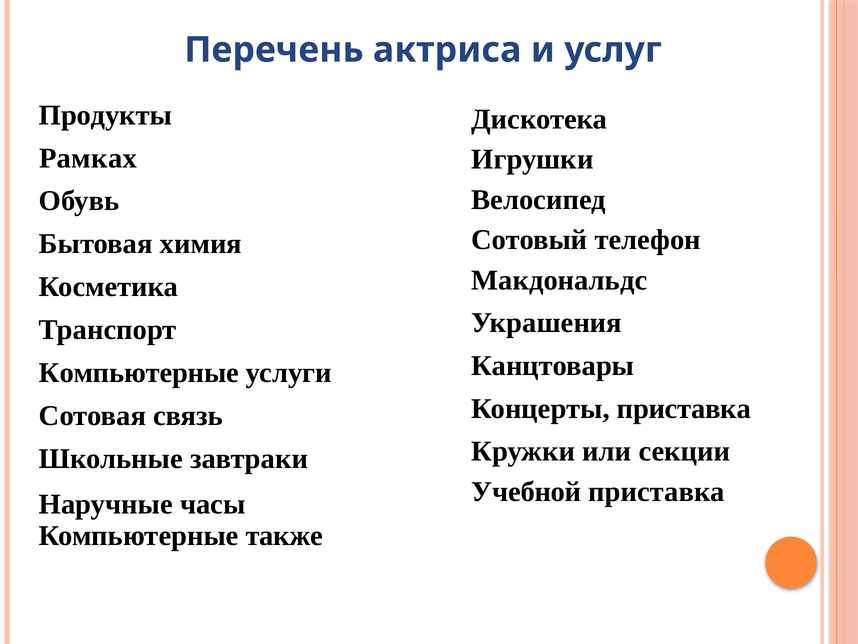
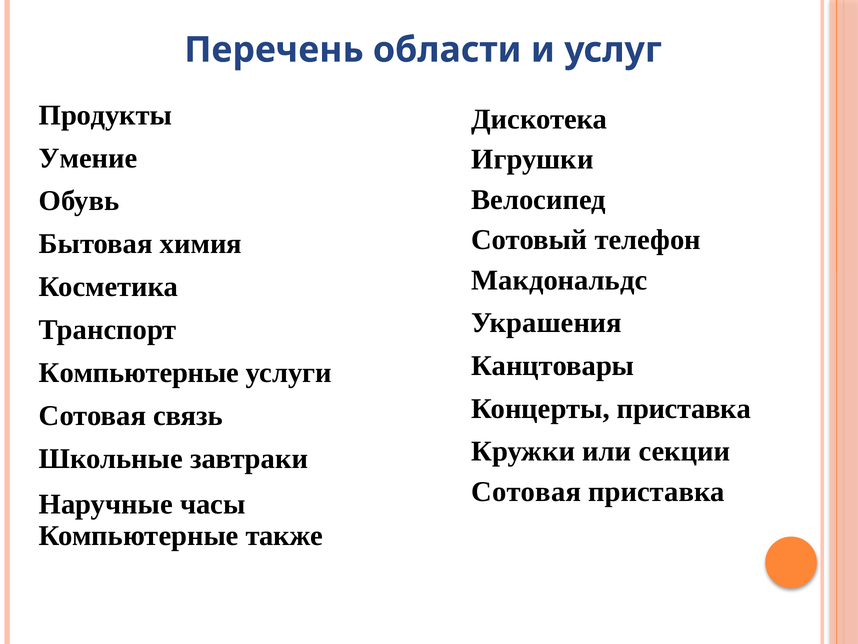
актриса: актриса -> области
Рамках: Рамках -> Умение
Учебной at (526, 491): Учебной -> Сотовая
